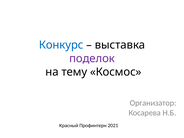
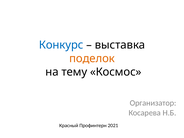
поделок colour: purple -> orange
